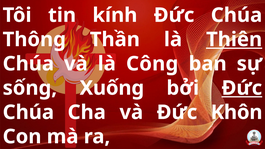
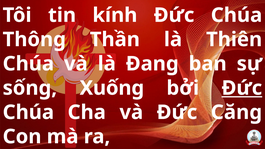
Thiên underline: present -> none
Công: Công -> Đang
Khôn: Khôn -> Căng
